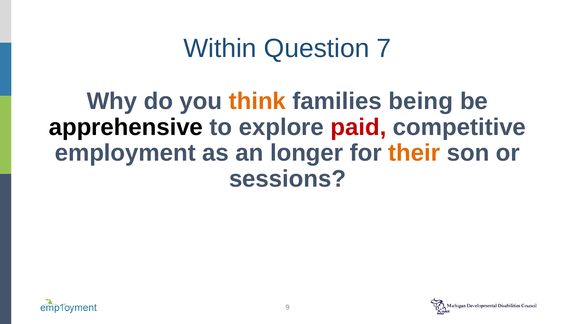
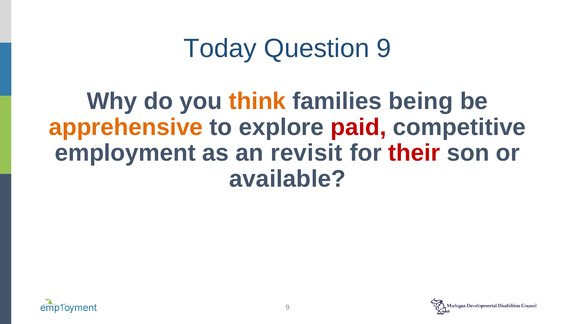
Within: Within -> Today
Question 7: 7 -> 9
apprehensive colour: black -> orange
longer: longer -> revisit
their colour: orange -> red
sessions: sessions -> available
